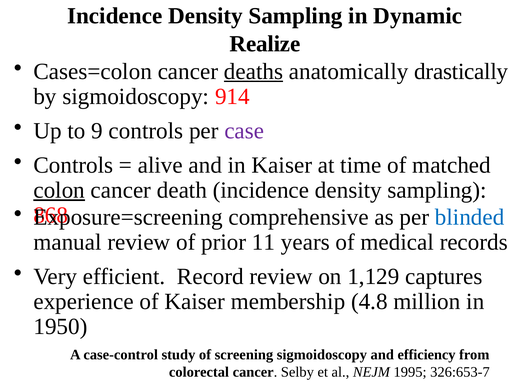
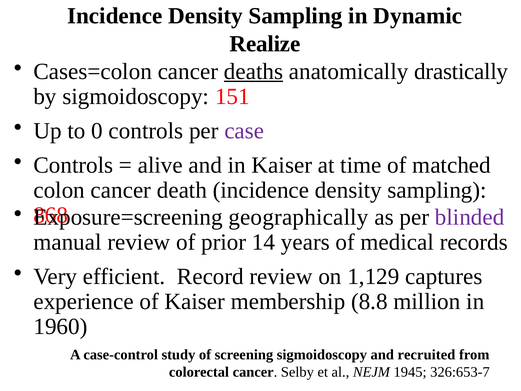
914: 914 -> 151
9: 9 -> 0
colon underline: present -> none
comprehensive: comprehensive -> geographically
blinded colour: blue -> purple
11: 11 -> 14
4.8: 4.8 -> 8.8
1950: 1950 -> 1960
efficiency: efficiency -> recruited
1995: 1995 -> 1945
